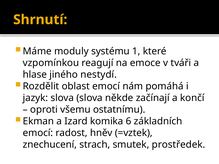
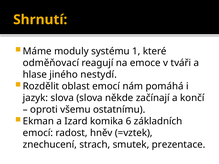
vzpomínkou: vzpomínkou -> odměňovací
prostředek: prostředek -> prezentace
